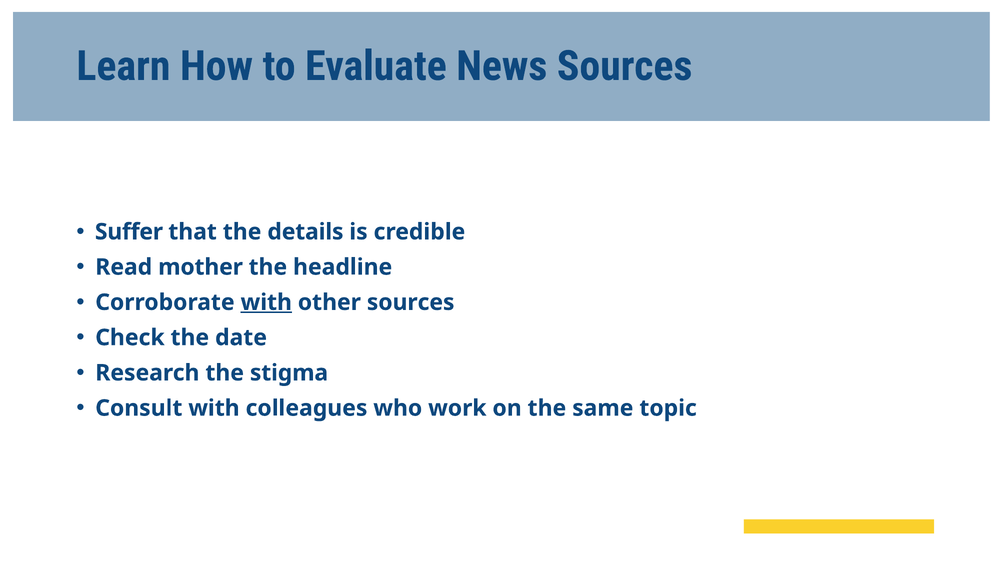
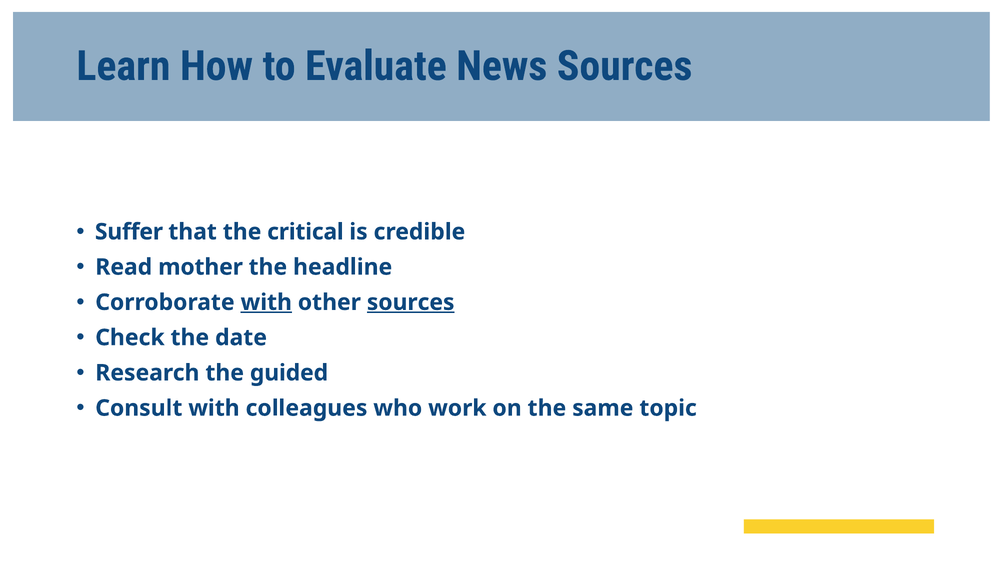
details: details -> critical
sources at (411, 302) underline: none -> present
stigma: stigma -> guided
